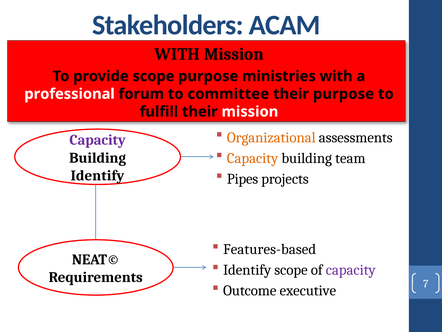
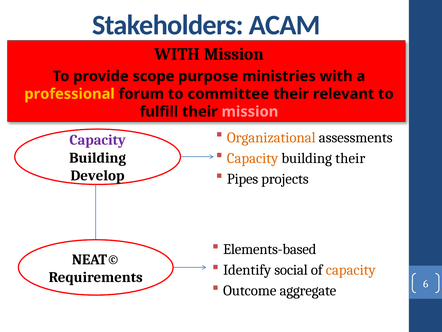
professional colour: white -> yellow
their purpose: purpose -> relevant
mission at (250, 112) colour: white -> pink
building team: team -> their
Identify at (97, 175): Identify -> Develop
Features-based: Features-based -> Elements-based
Identify scope: scope -> social
capacity at (351, 270) colour: purple -> orange
7: 7 -> 6
executive: executive -> aggregate
